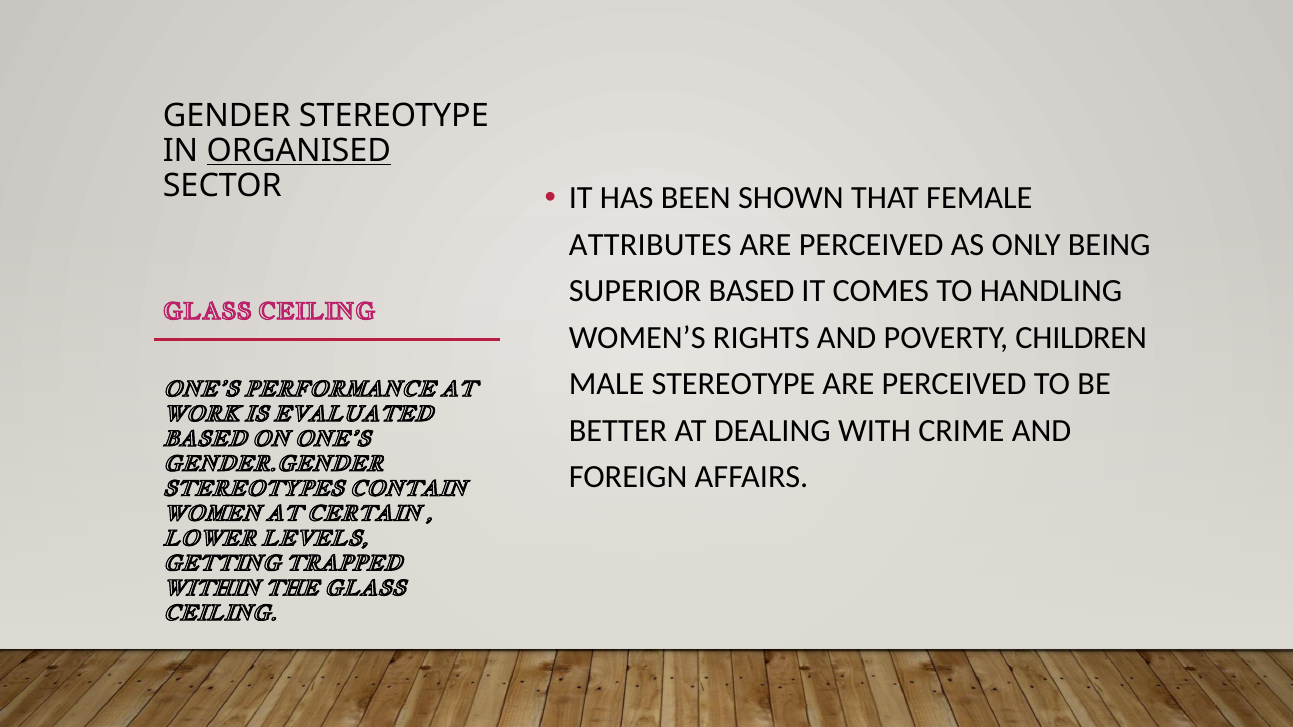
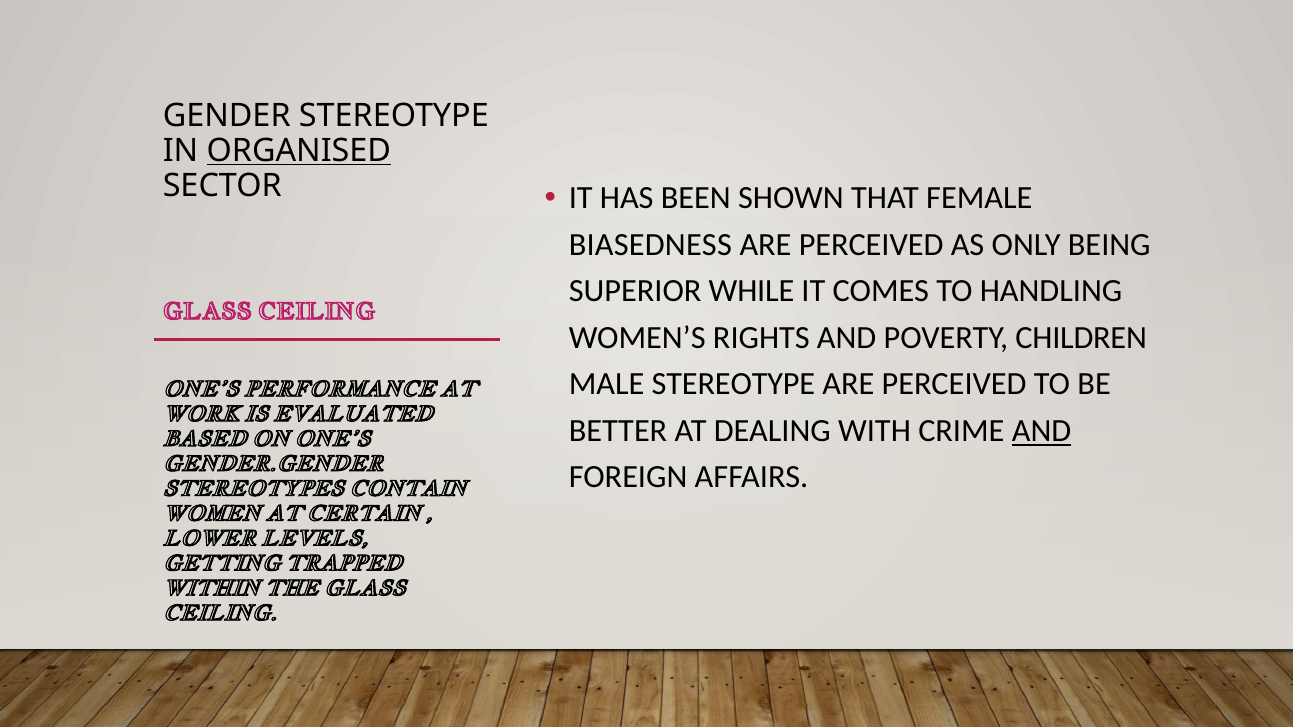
ATTRIBUTES: ATTRIBUTES -> BIASEDNESS
SUPERIOR BASED: BASED -> WHILE
AND at (1042, 431) underline: none -> present
